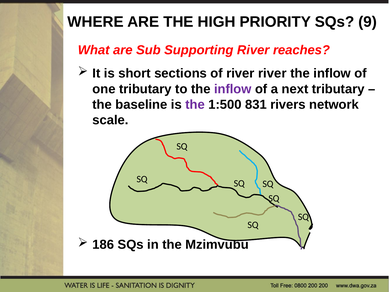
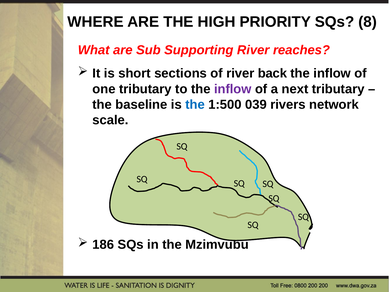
9: 9 -> 8
river river: river -> back
the at (195, 104) colour: purple -> blue
831: 831 -> 039
